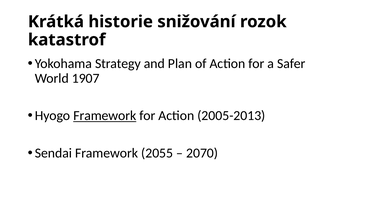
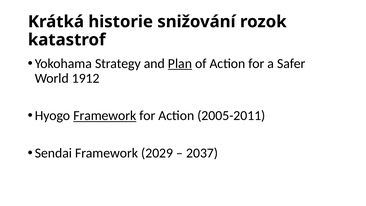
Plan underline: none -> present
1907: 1907 -> 1912
2005-2013: 2005-2013 -> 2005-2011
2055: 2055 -> 2029
2070: 2070 -> 2037
